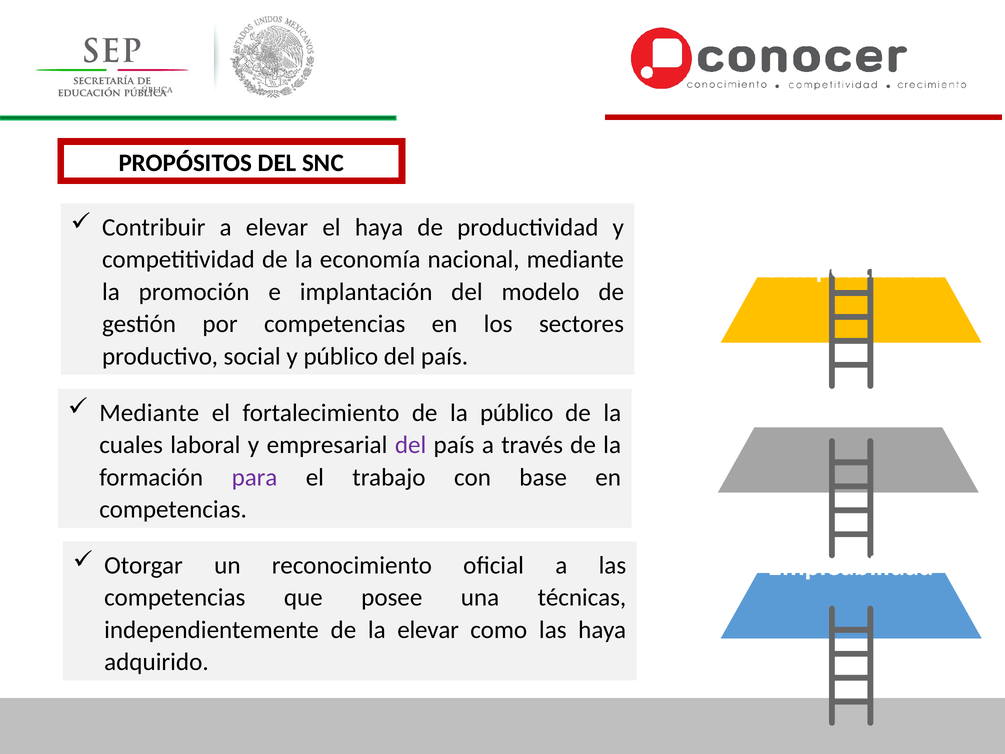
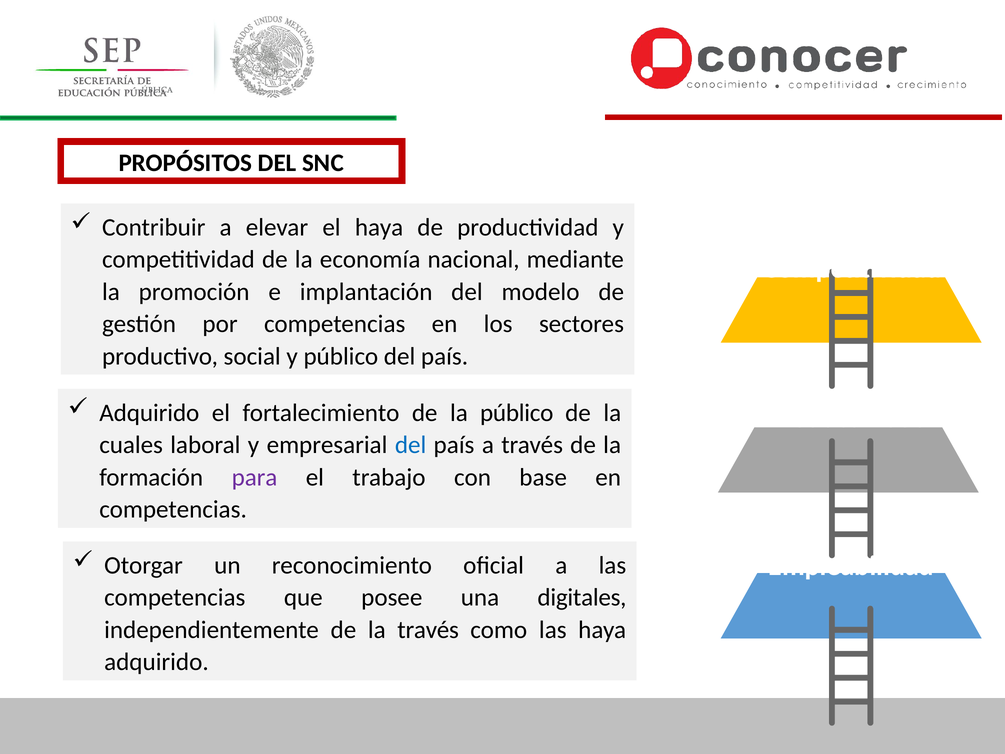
Mediante at (149, 413): Mediante -> Adquirido
del at (411, 445) colour: purple -> blue
técnicas: técnicas -> digitales
la elevar: elevar -> través
